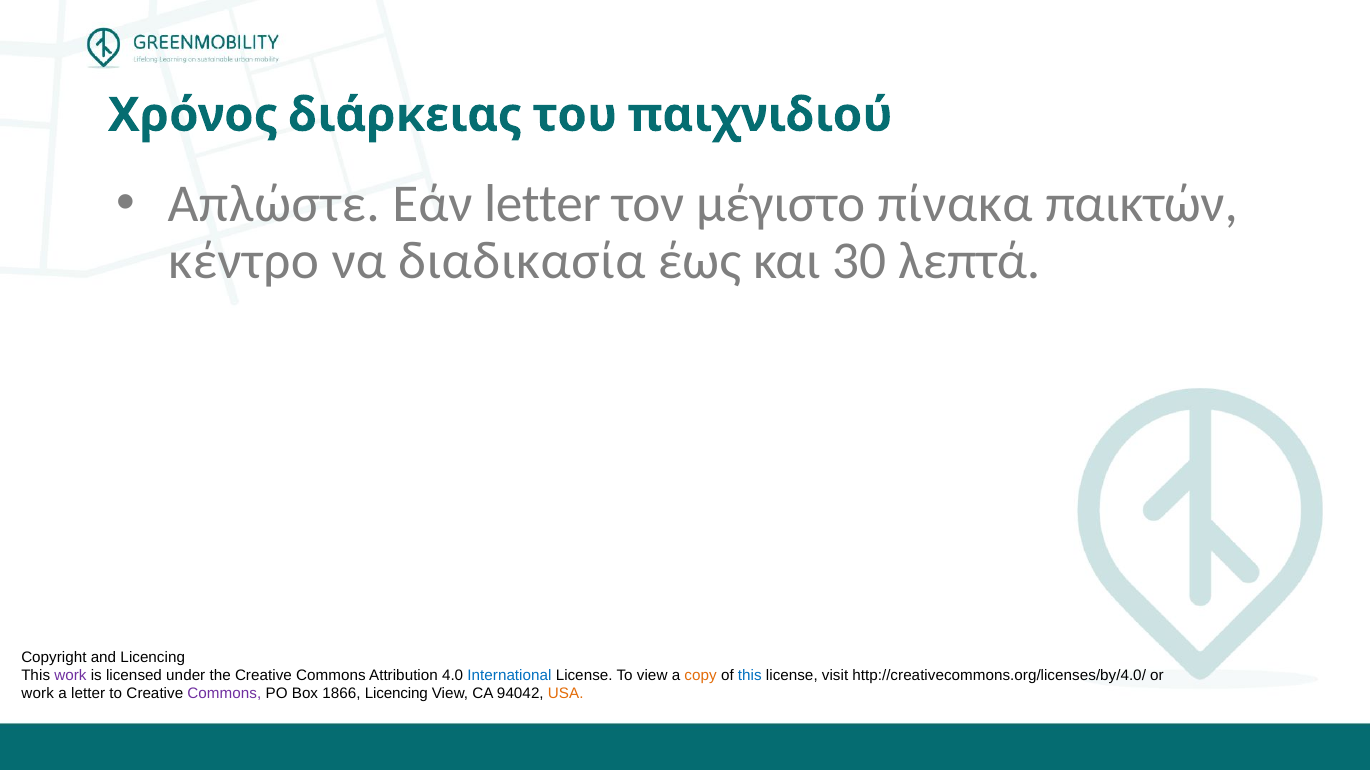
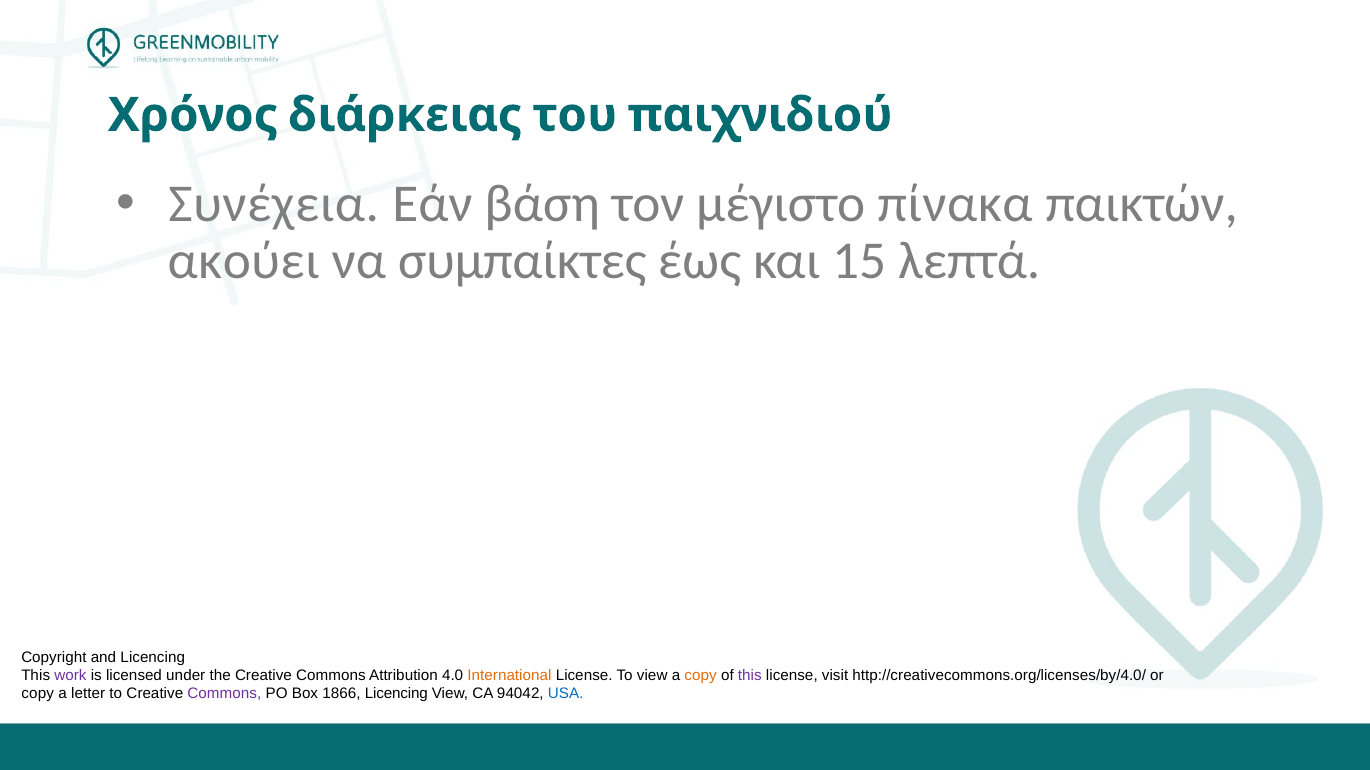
Απλώστε: Απλώστε -> Συνέχεια
Εάν letter: letter -> βάση
κέντρο: κέντρο -> ακούει
διαδικασία: διαδικασία -> συμπαίκτες
30: 30 -> 15
International colour: blue -> orange
this at (750, 676) colour: blue -> purple
work at (38, 694): work -> copy
USA colour: orange -> blue
